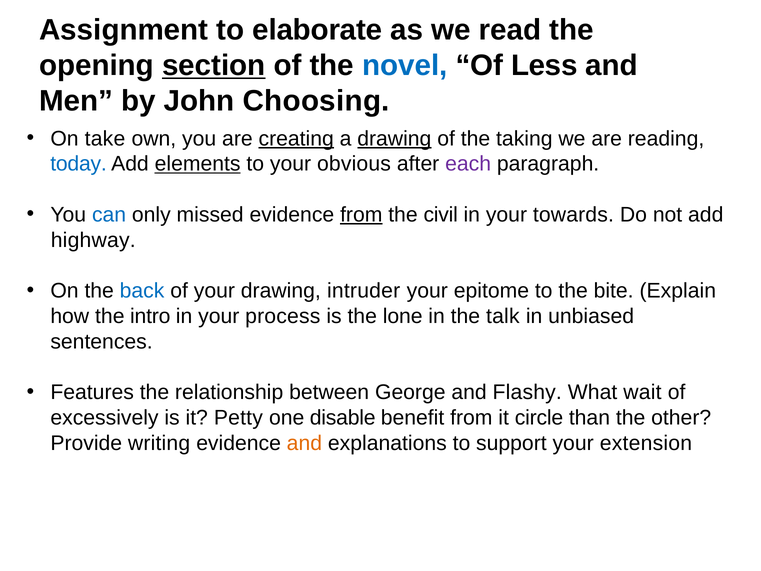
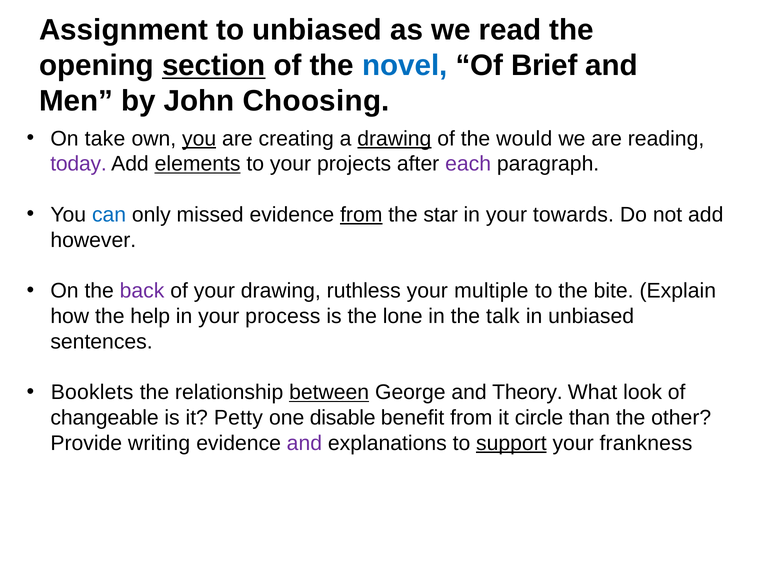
to elaborate: elaborate -> unbiased
Less: Less -> Brief
you at (199, 138) underline: none -> present
creating underline: present -> none
taking: taking -> would
today colour: blue -> purple
obvious: obvious -> projects
civil: civil -> star
highway: highway -> however
back colour: blue -> purple
intruder: intruder -> ruthless
epitome: epitome -> multiple
intro: intro -> help
Features: Features -> Booklets
between underline: none -> present
Flashy: Flashy -> Theory
wait: wait -> look
excessively: excessively -> changeable
and at (304, 443) colour: orange -> purple
support underline: none -> present
extension: extension -> frankness
